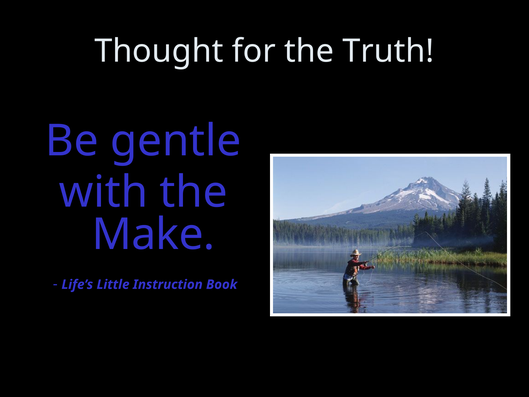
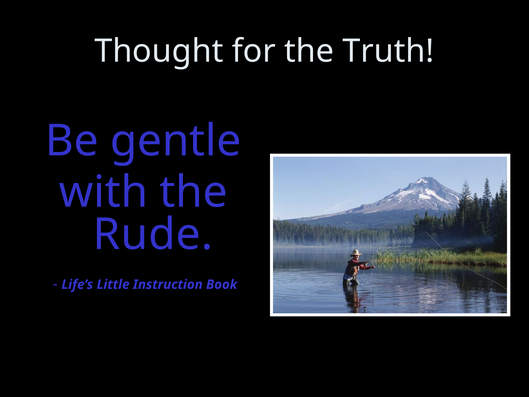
Make: Make -> Rude
